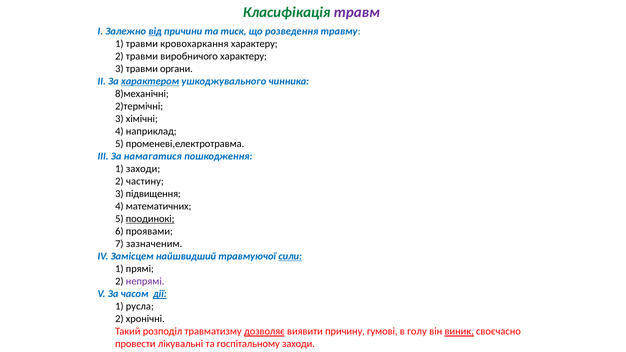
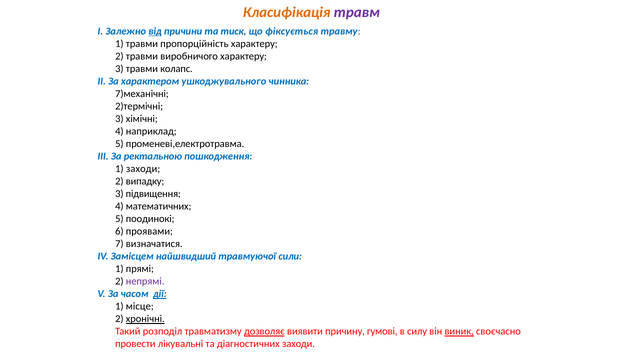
Класифікація colour: green -> orange
розведення: розведення -> фіксується
кровохаркання: кровохаркання -> пропорційність
органи: органи -> колапс
характером underline: present -> none
8)механічні: 8)механічні -> 7)механічні
намагатися: намагатися -> ректальною
частину: частину -> випадку
поодинокі underline: present -> none
зазначеним: зазначеним -> визначатися
сили underline: present -> none
русла: русла -> місце
хронічні underline: none -> present
голу: голу -> силу
госпітальному: госпітальному -> діагностичних
